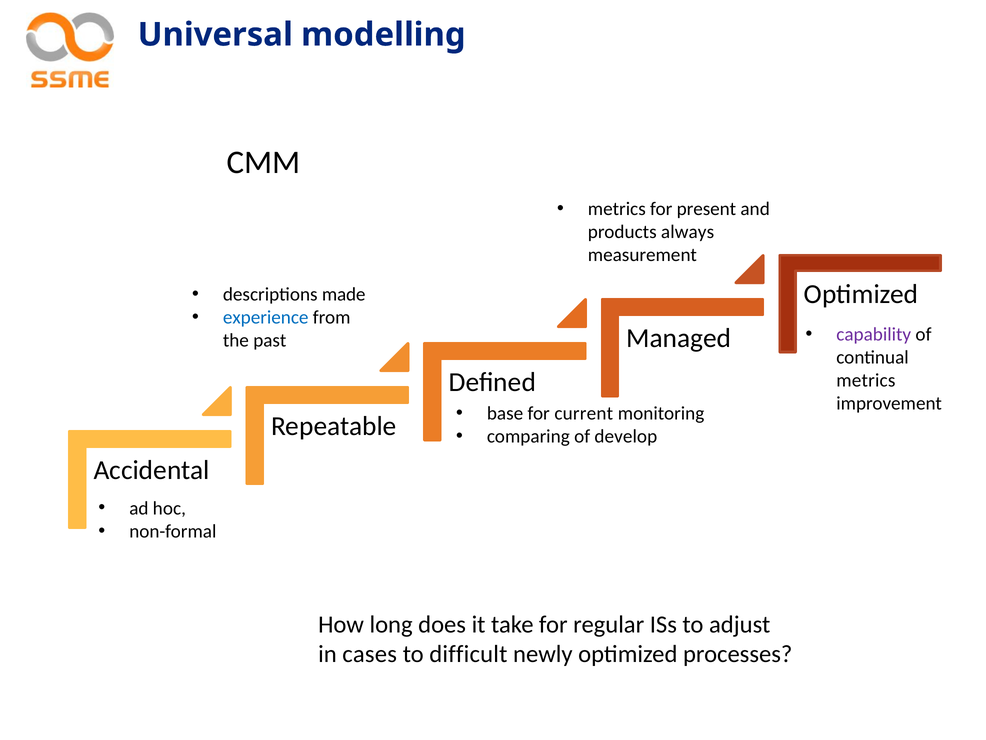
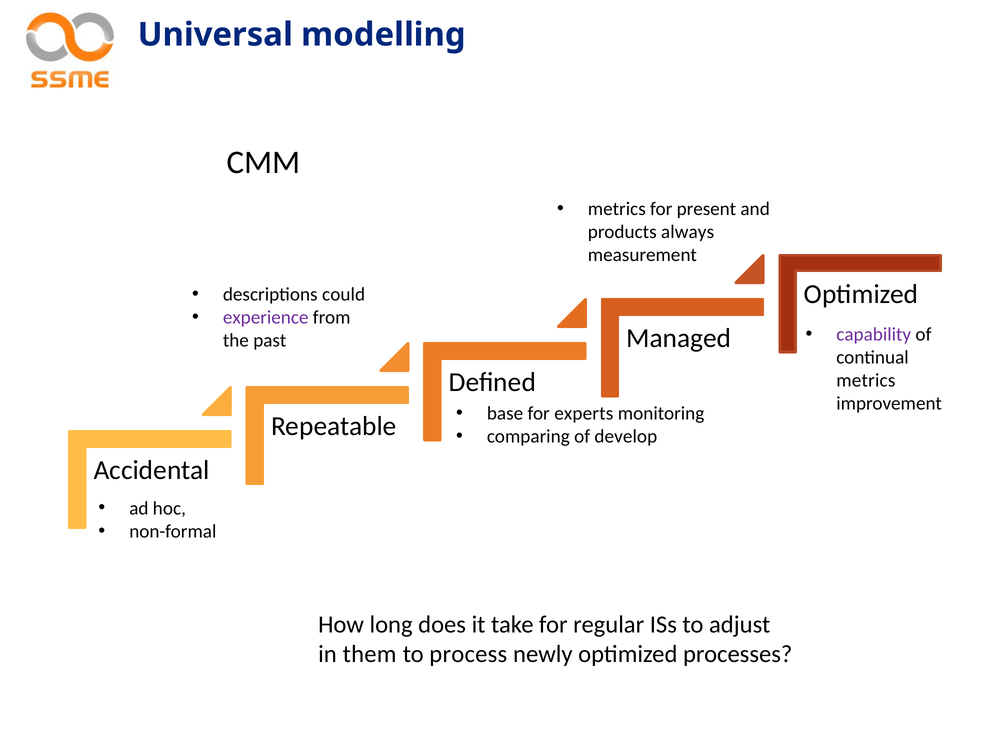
made: made -> could
experience colour: blue -> purple
current: current -> experts
cases: cases -> them
difficult: difficult -> process
